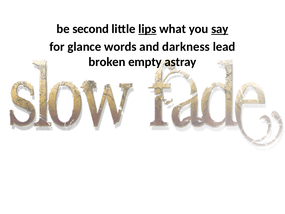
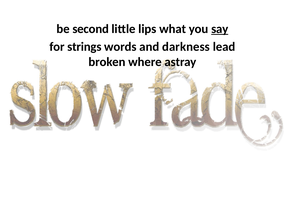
lips underline: present -> none
glance: glance -> strings
empty: empty -> where
